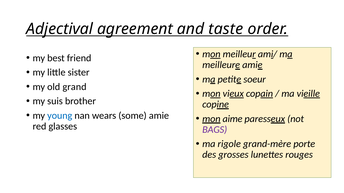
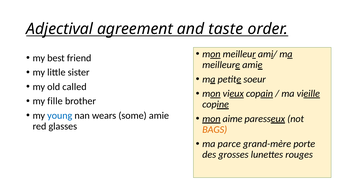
grand: grand -> called
suis: suis -> fille
BAGS colour: purple -> orange
rigole: rigole -> parce
